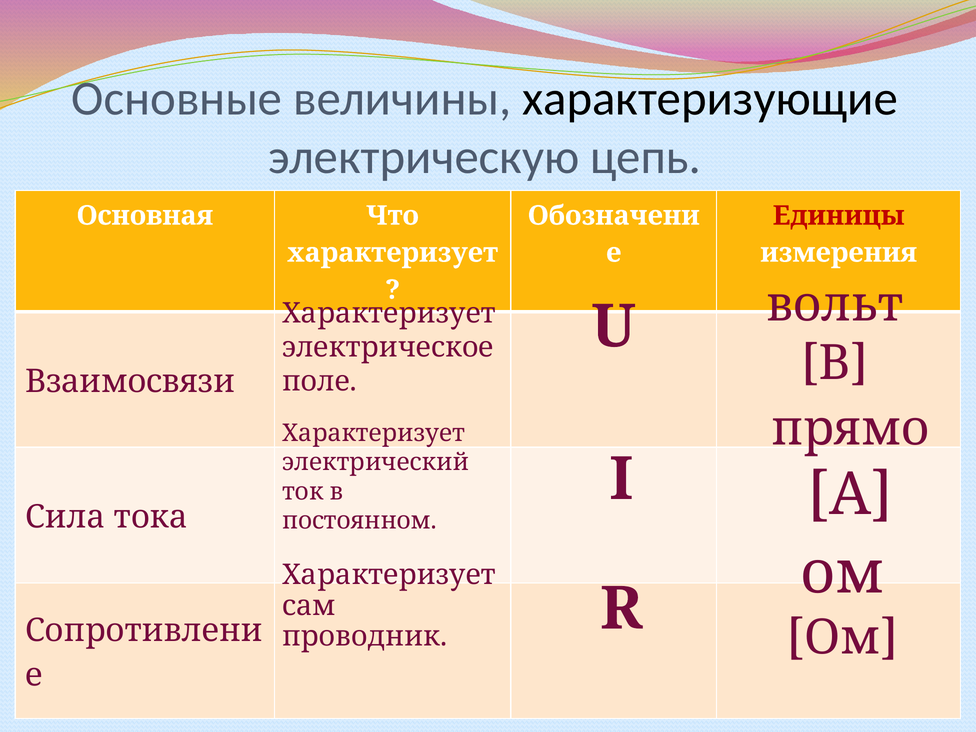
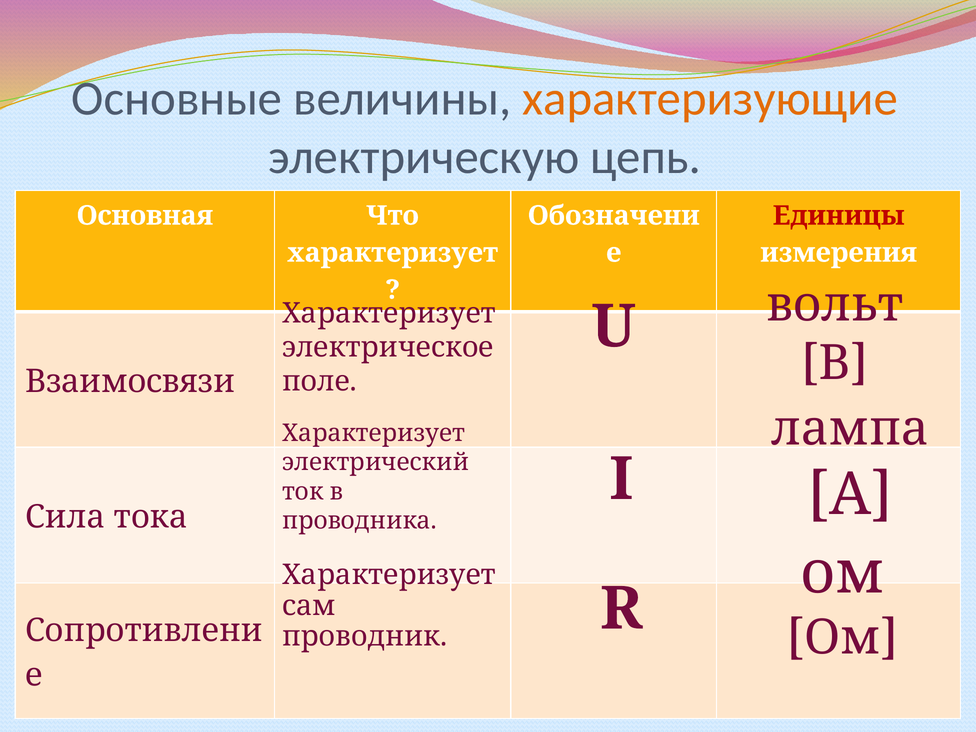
характеризующие colour: black -> orange
прямо: прямо -> лампа
постоянном: постоянном -> проводника
